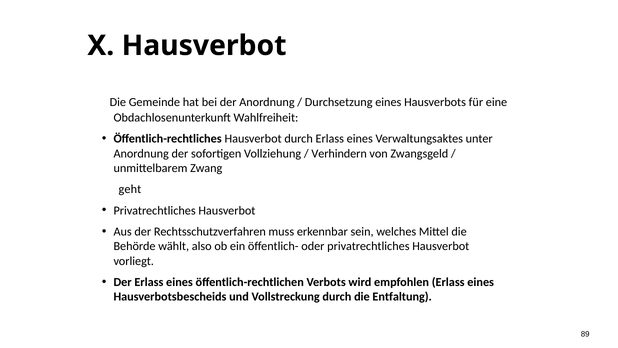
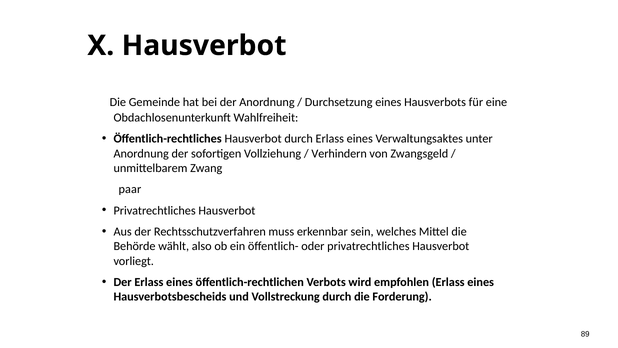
geht: geht -> paar
Entfaltung: Entfaltung -> Forderung
